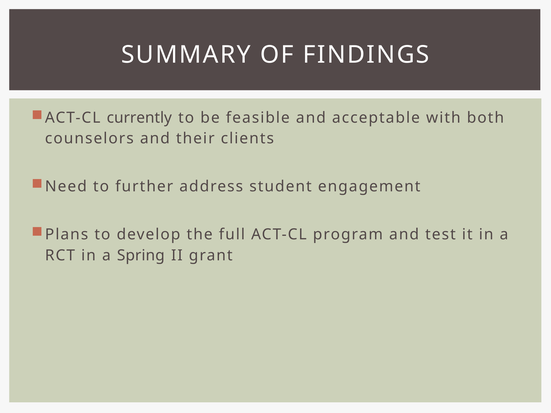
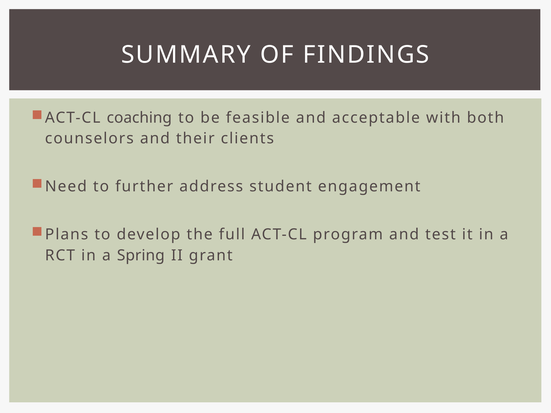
currently: currently -> coaching
